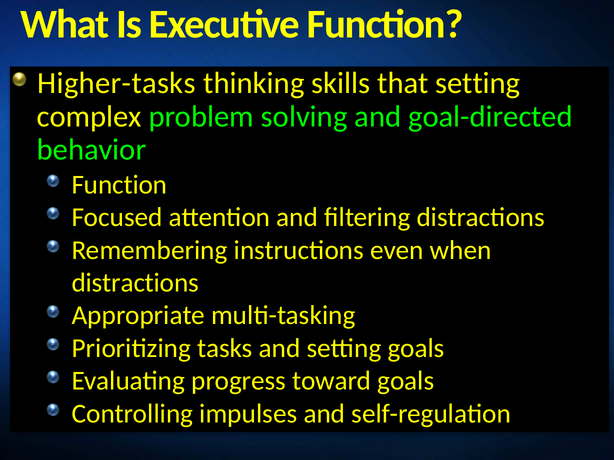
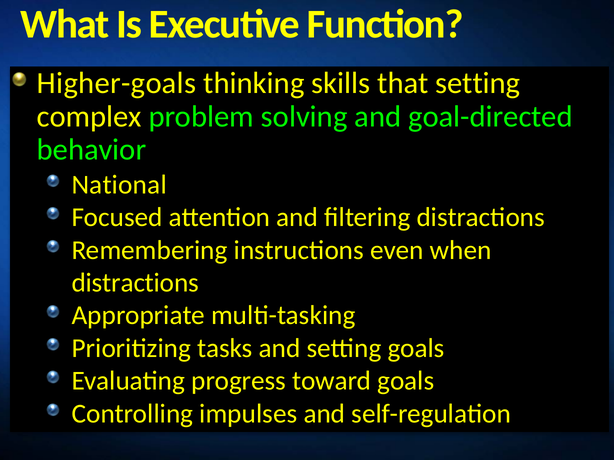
Higher-tasks: Higher-tasks -> Higher-goals
Function at (119, 185): Function -> National
